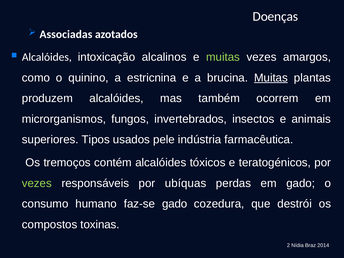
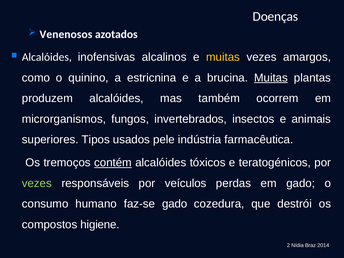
Associadas: Associadas -> Venenosos
intoxicação: intoxicação -> inofensivas
muitas at (223, 57) colour: light green -> yellow
contém underline: none -> present
ubíquas: ubíquas -> veículos
toxinas: toxinas -> higiene
